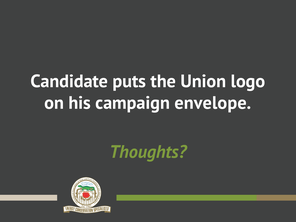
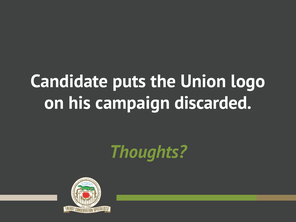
envelope: envelope -> discarded
